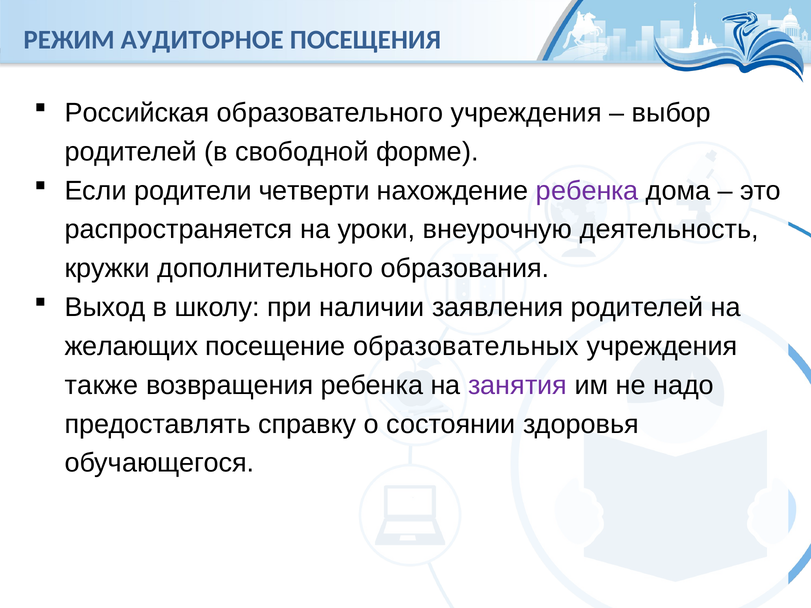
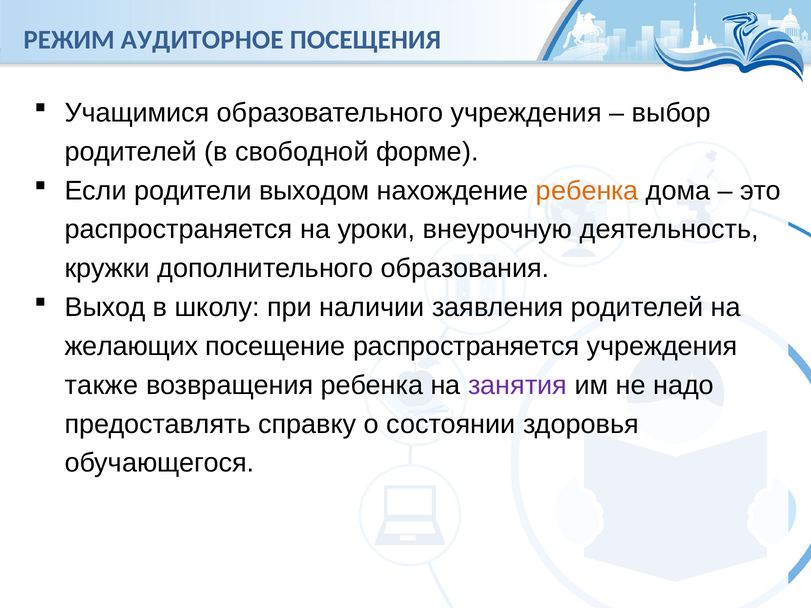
Российская: Российская -> Учащимися
четверти: четверти -> выходом
ребенка at (587, 191) colour: purple -> orange
посещение образовательных: образовательных -> распространяется
